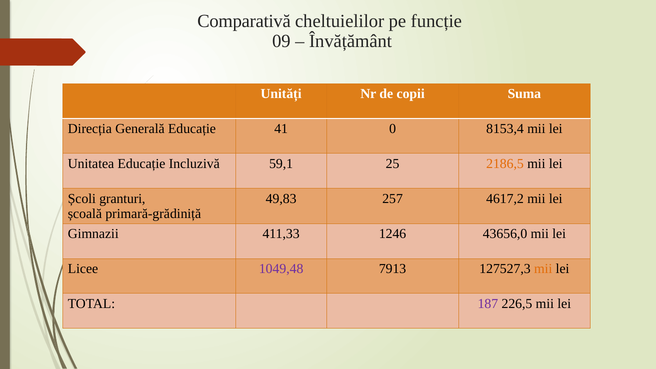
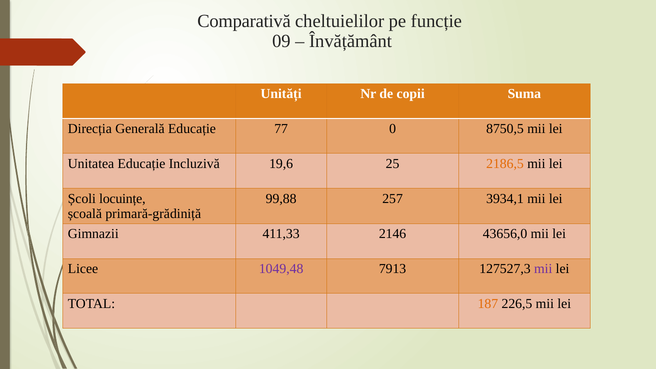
41: 41 -> 77
8153,4: 8153,4 -> 8750,5
59,1: 59,1 -> 19,6
granturi: granturi -> locuințe
49,83: 49,83 -> 99,88
4617,2: 4617,2 -> 3934,1
1246: 1246 -> 2146
mii at (543, 269) colour: orange -> purple
187 colour: purple -> orange
